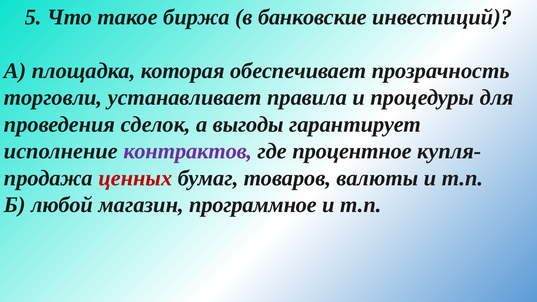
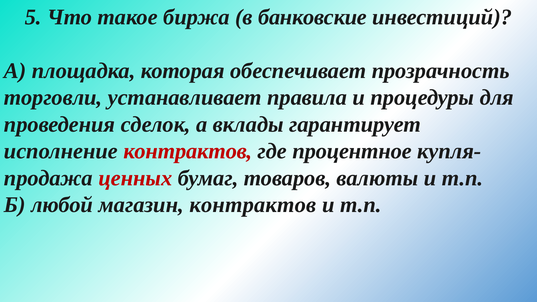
выгоды: выгоды -> вклады
контрактов at (188, 151) colour: purple -> red
магазин программное: программное -> контрактов
